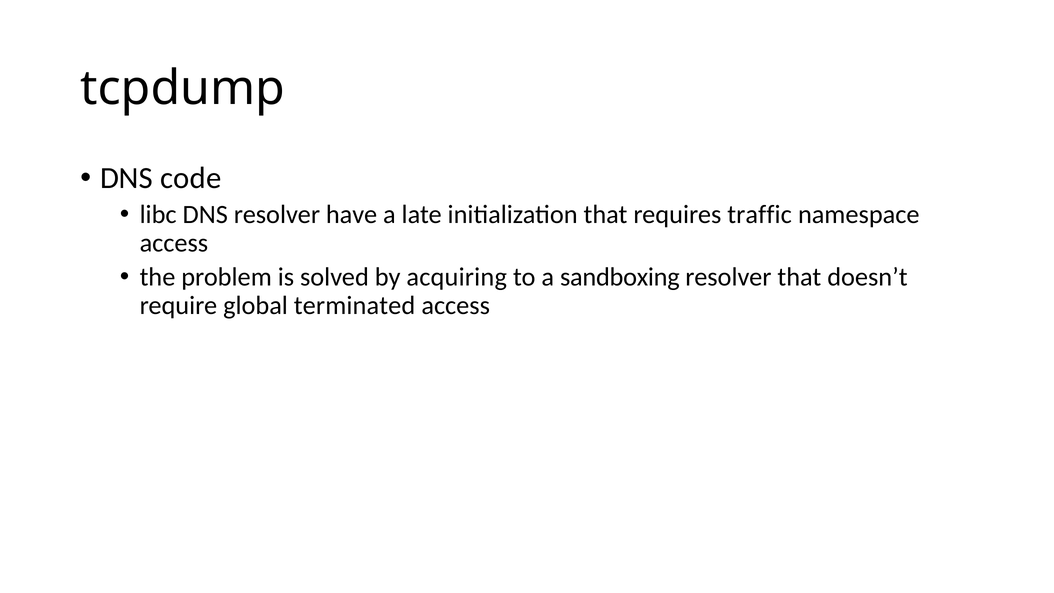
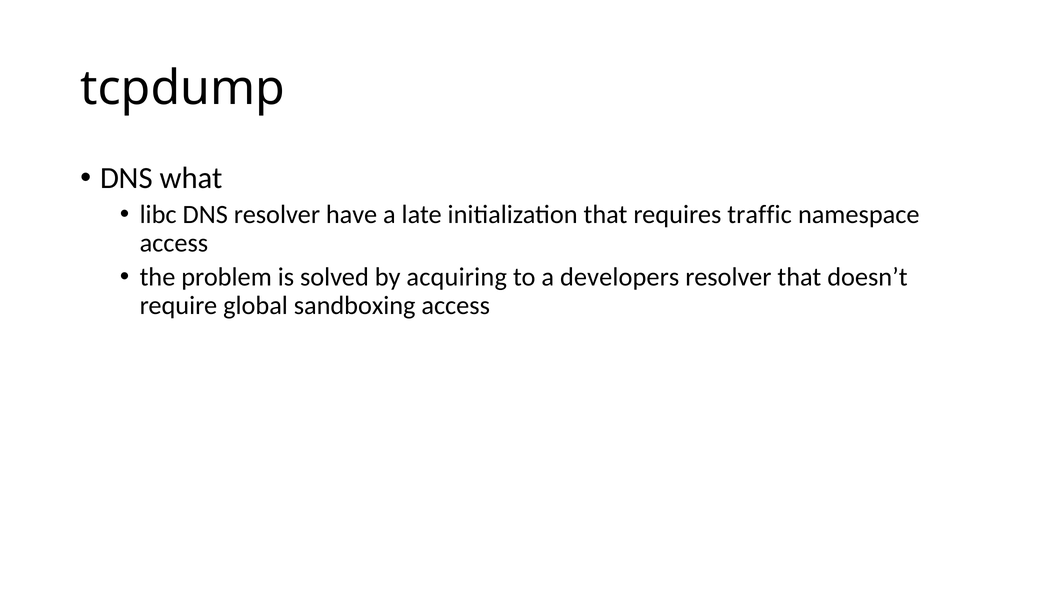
code: code -> what
sandboxing: sandboxing -> developers
terminated: terminated -> sandboxing
